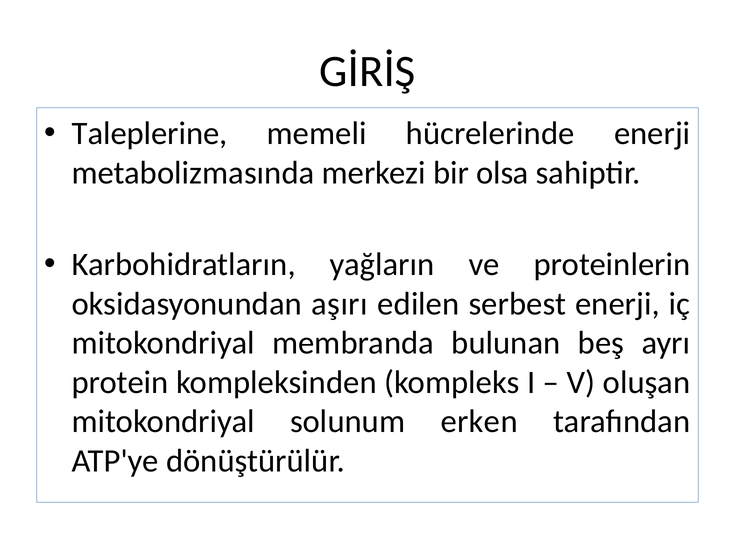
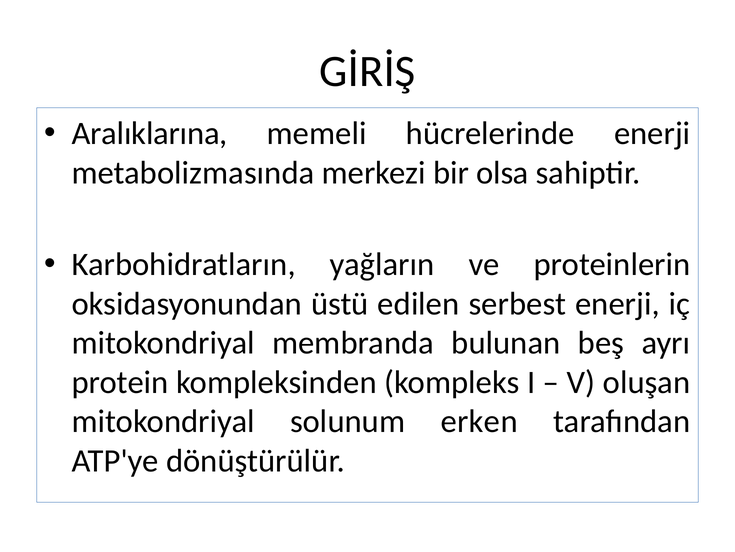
Taleplerine: Taleplerine -> Aralıklarına
aşırı: aşırı -> üstü
